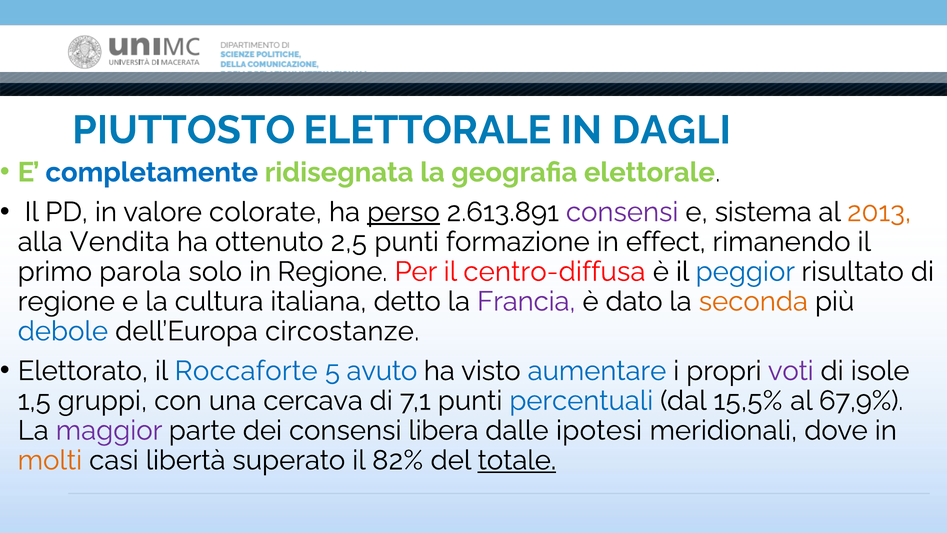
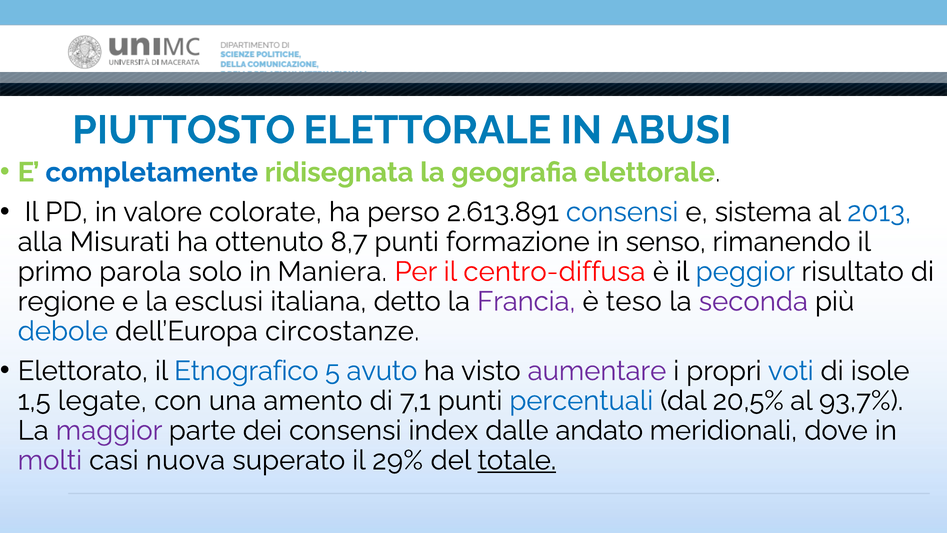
DAGLI: DAGLI -> ABUSI
perso underline: present -> none
consensi at (622, 212) colour: purple -> blue
2013 colour: orange -> blue
Vendita: Vendita -> Misurati
2,5: 2,5 -> 8,7
effect: effect -> senso
in Regione: Regione -> Maniera
cultura: cultura -> esclusi
dato: dato -> teso
seconda colour: orange -> purple
Roccaforte: Roccaforte -> Etnografico
aumentare colour: blue -> purple
voti colour: purple -> blue
gruppi: gruppi -> legate
cercava: cercava -> amento
15,5%: 15,5% -> 20,5%
67,9%: 67,9% -> 93,7%
libera: libera -> index
ipotesi: ipotesi -> andato
molti colour: orange -> purple
libertà: libertà -> nuova
82%: 82% -> 29%
